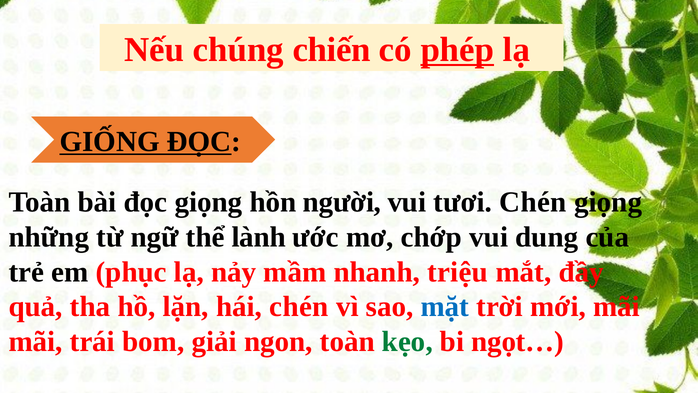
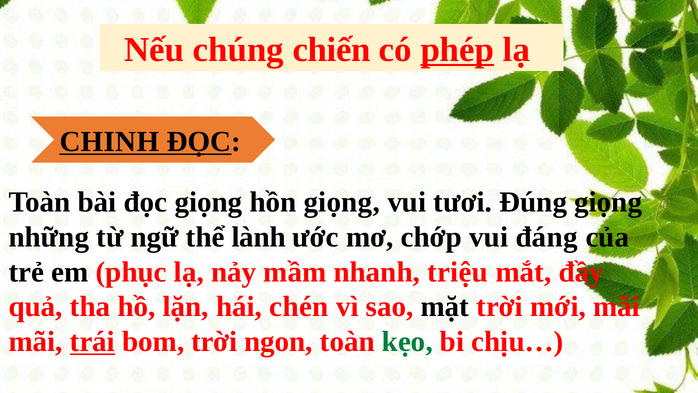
GIỐNG: GIỐNG -> CHINH
hồn người: người -> giọng
tươi Chén: Chén -> Đúng
dung: dung -> đáng
mặt colour: blue -> black
trái underline: none -> present
bom giải: giải -> trời
ngọt…: ngọt… -> chịu…
